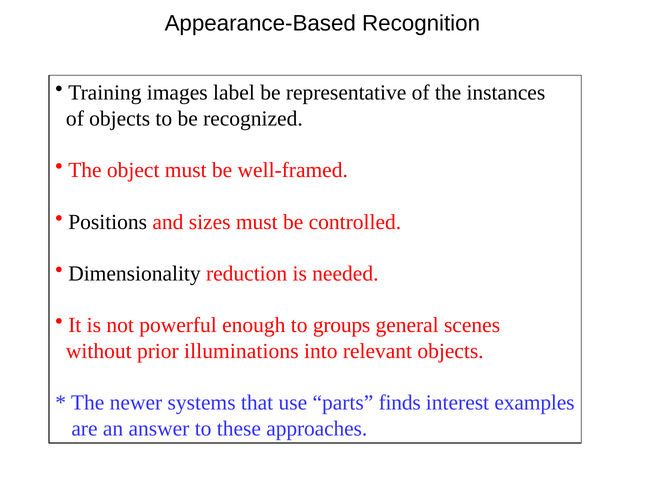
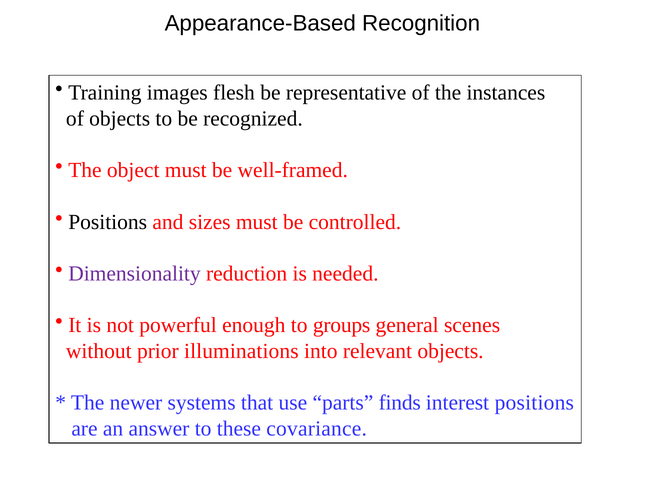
label: label -> flesh
Dimensionality colour: black -> purple
interest examples: examples -> positions
approaches: approaches -> covariance
